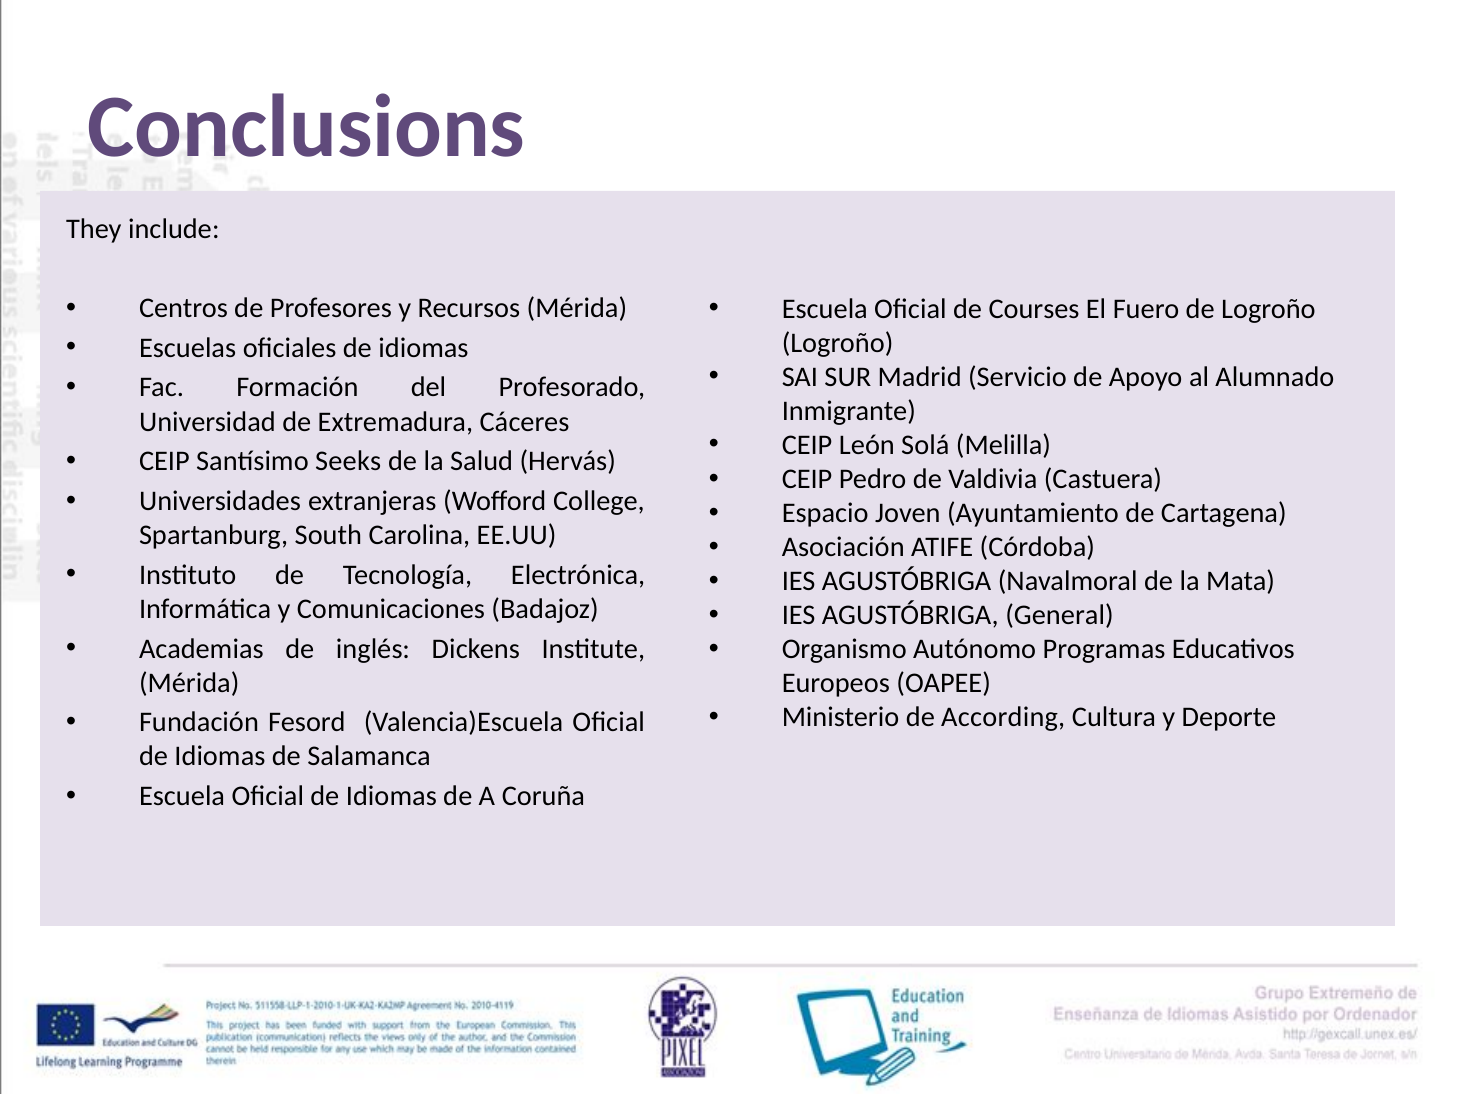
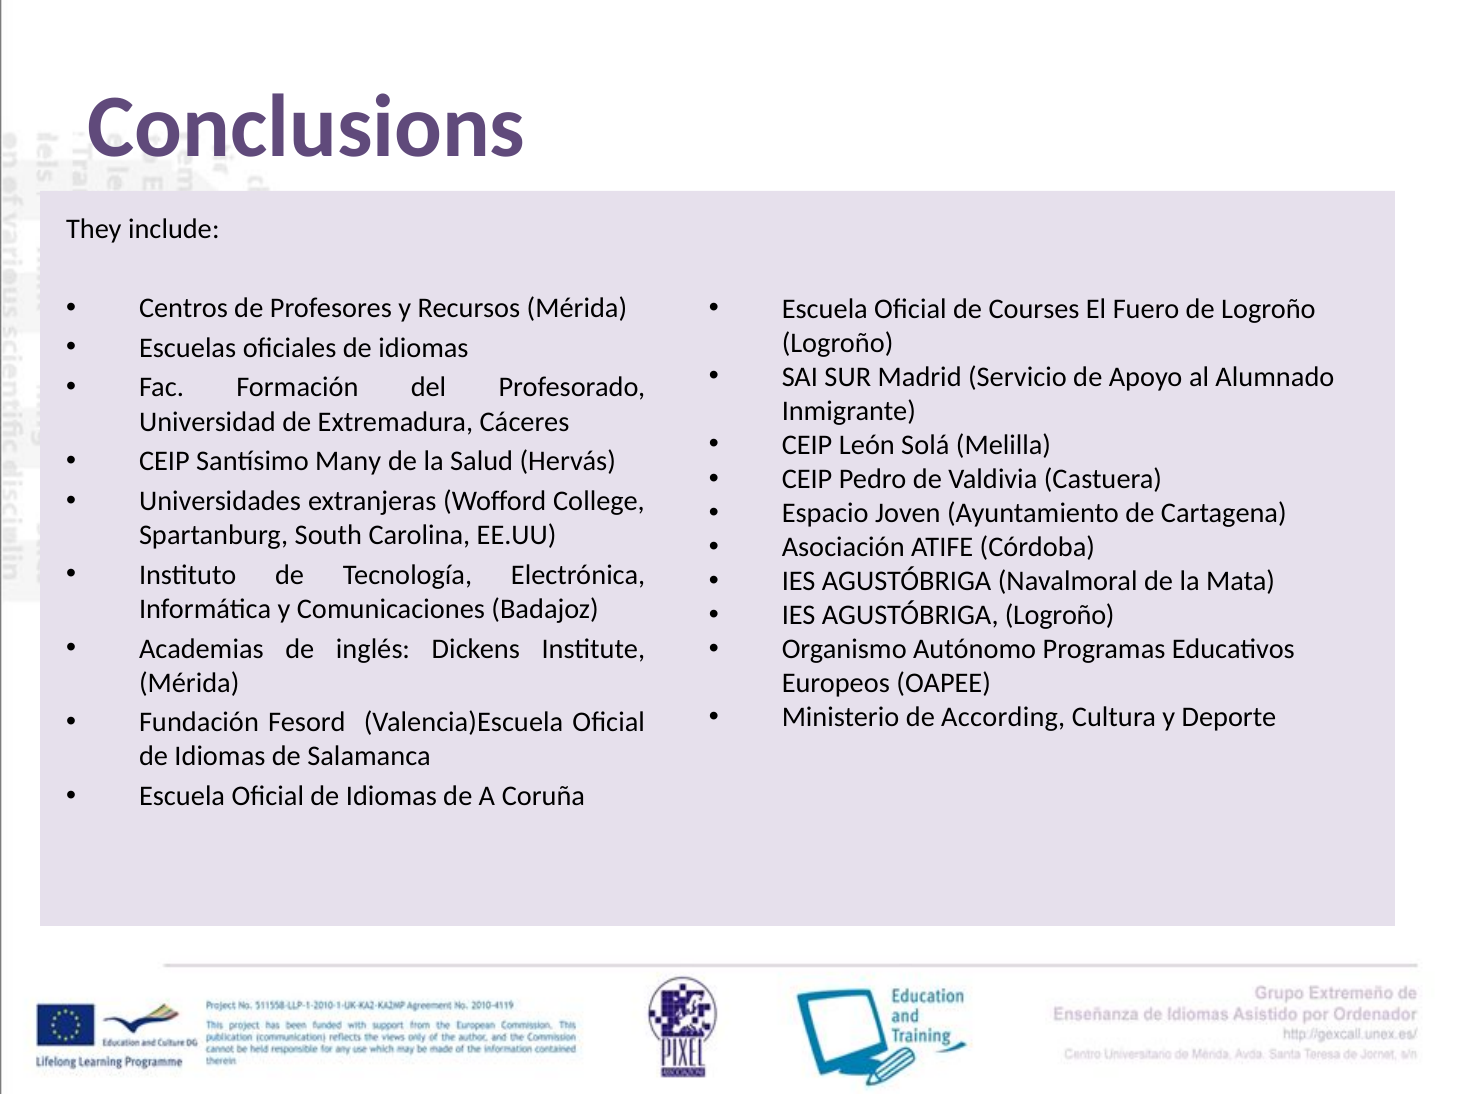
Seeks: Seeks -> Many
AGUSTÓBRIGA General: General -> Logroño
